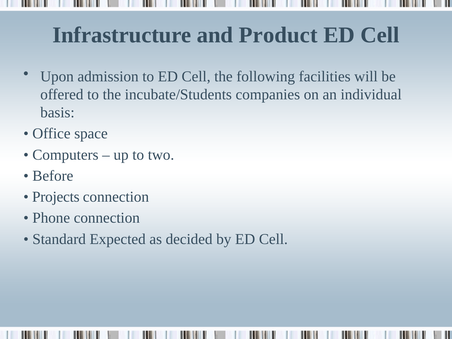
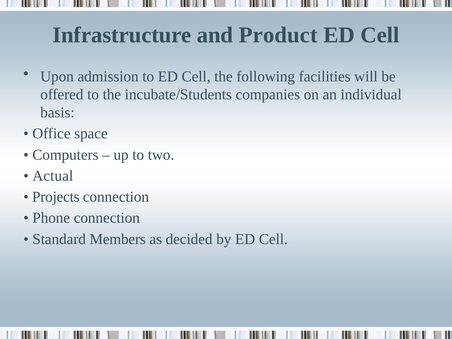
Before: Before -> Actual
Expected: Expected -> Members
